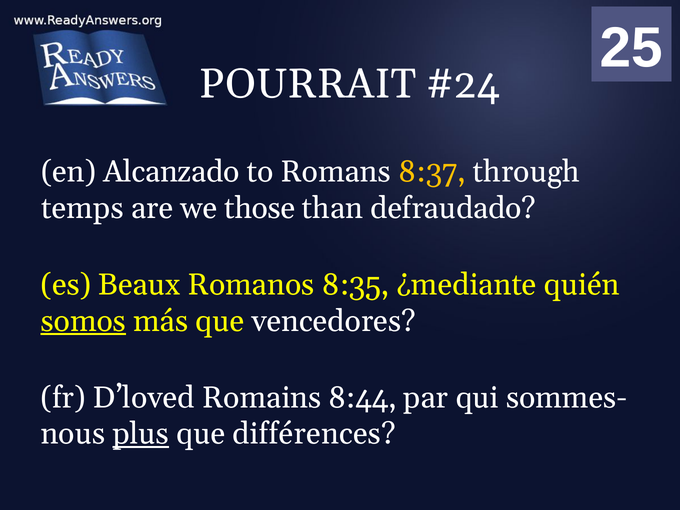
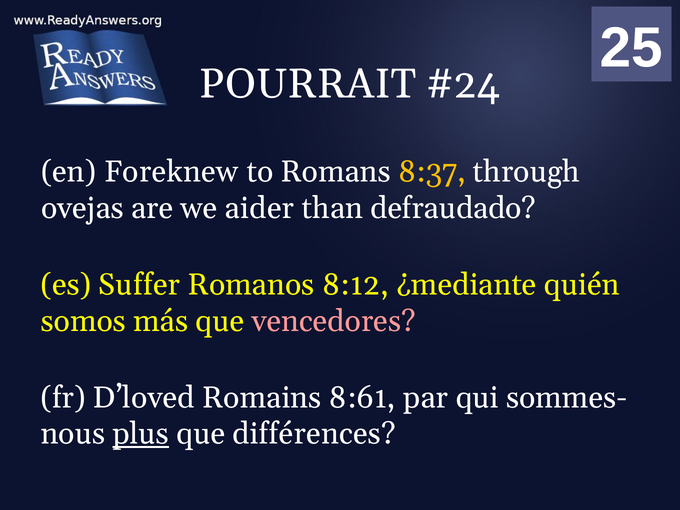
Alcanzado: Alcanzado -> Foreknew
temps: temps -> ovejas
those: those -> aider
Beaux: Beaux -> Suffer
8:35: 8:35 -> 8:12
somos underline: present -> none
vencedores colour: white -> pink
8:44: 8:44 -> 8:61
